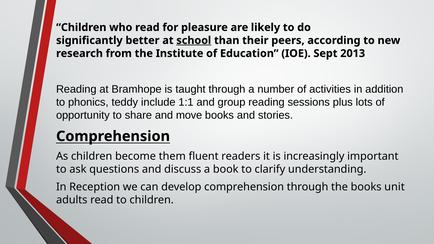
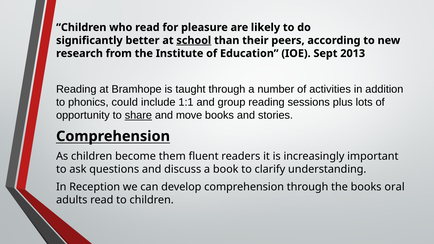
teddy: teddy -> could
share underline: none -> present
unit: unit -> oral
